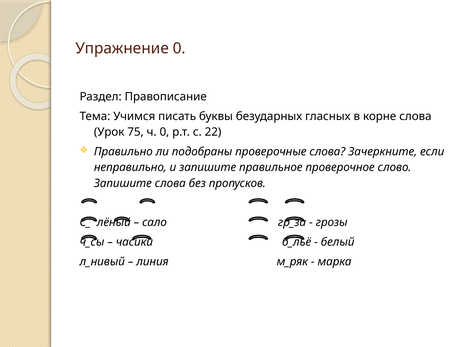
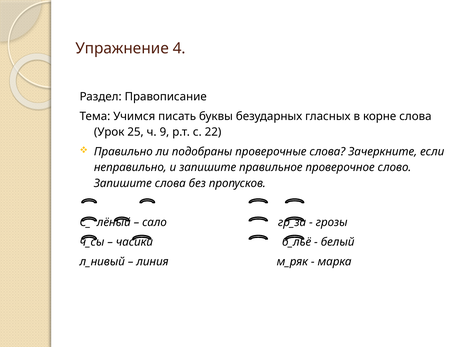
Упражнение 0: 0 -> 4
75: 75 -> 25
ч 0: 0 -> 9
